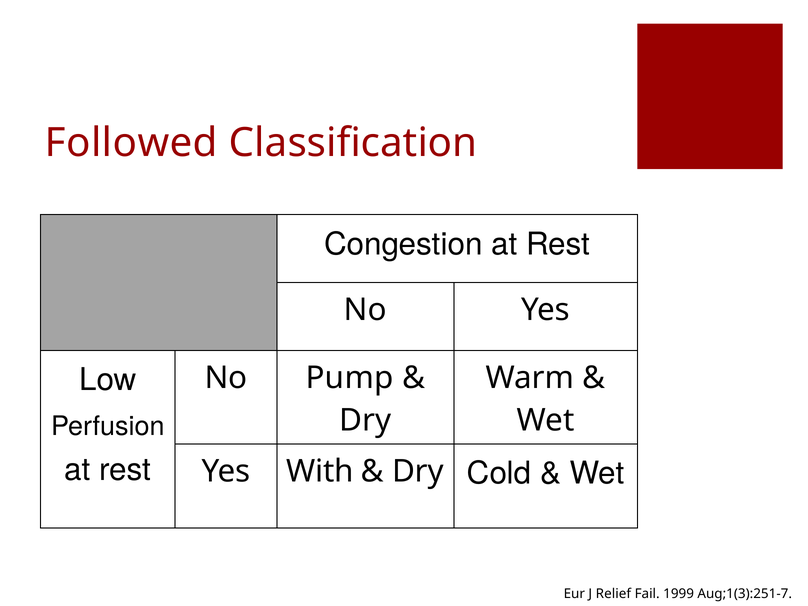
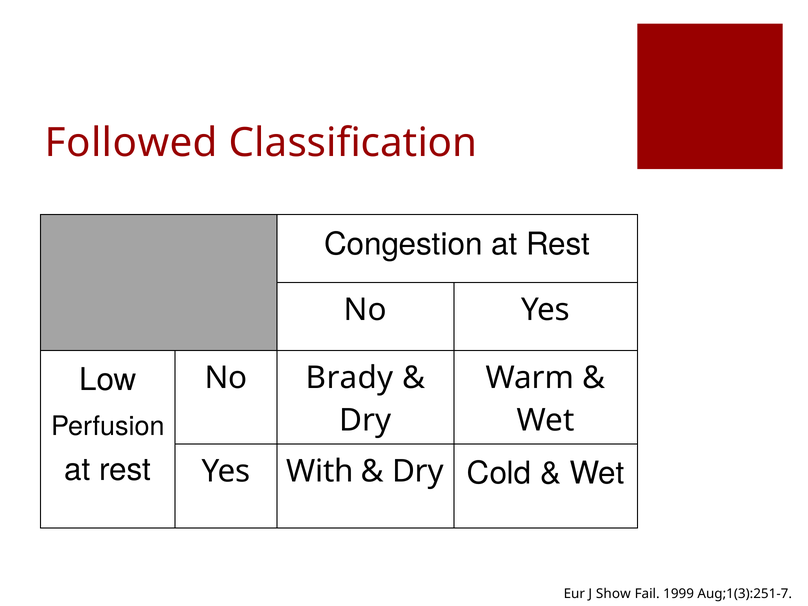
Pump: Pump -> Brady
Relief: Relief -> Show
